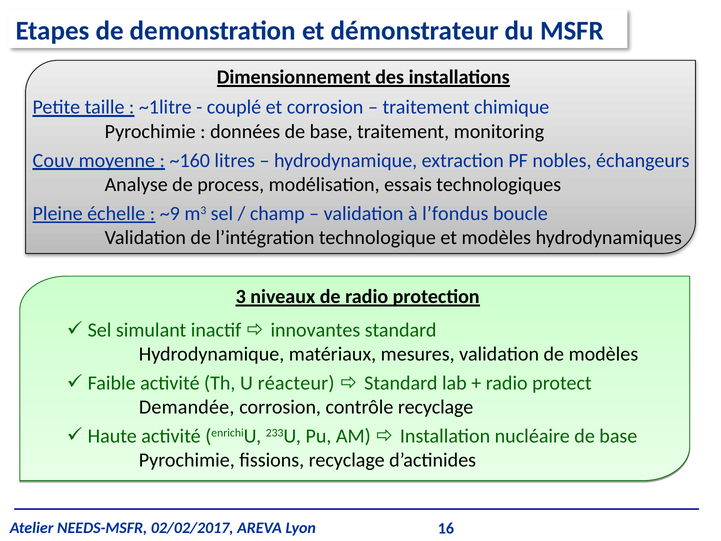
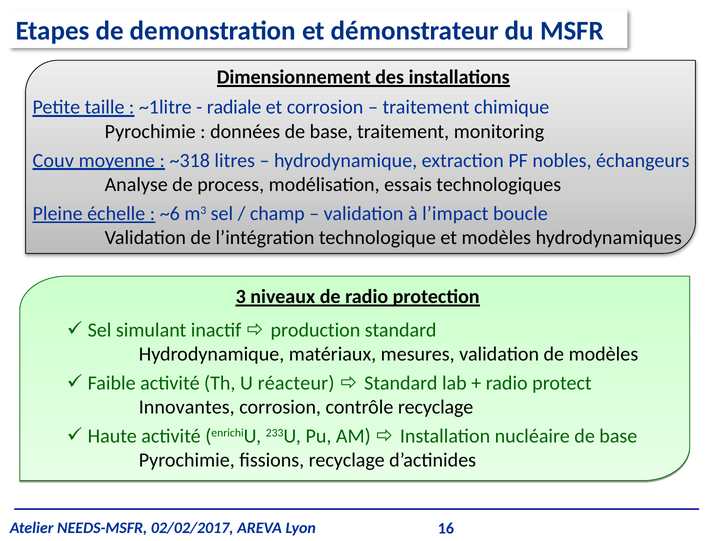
couplé: couplé -> radiale
~160: ~160 -> ~318
~9: ~9 -> ~6
l’fondus: l’fondus -> l’impact
innovantes: innovantes -> production
Demandée: Demandée -> Innovantes
